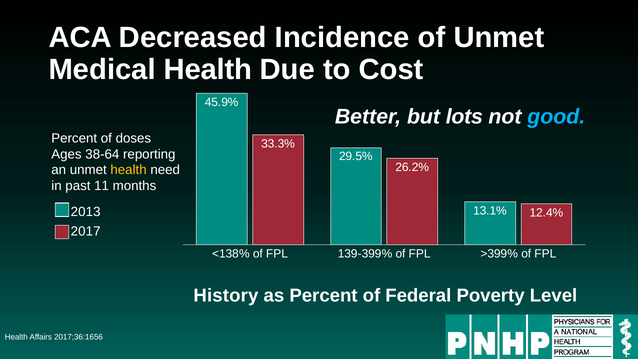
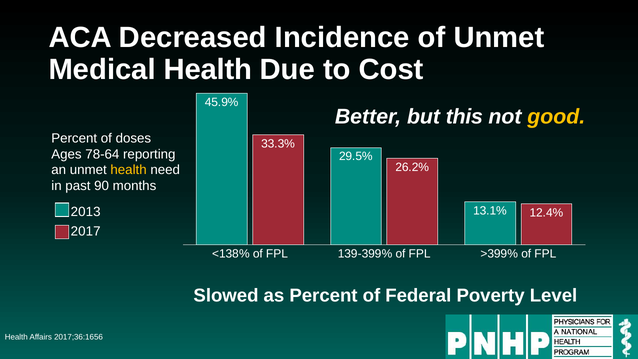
lots: lots -> this
good colour: light blue -> yellow
38-64: 38-64 -> 78-64
11: 11 -> 90
History: History -> Slowed
